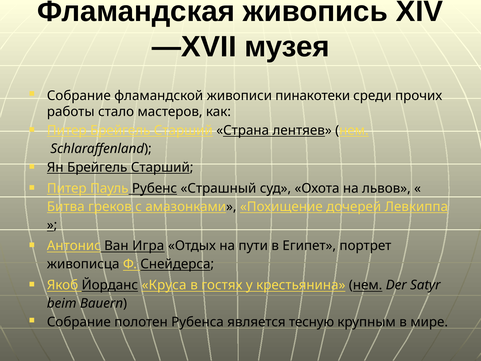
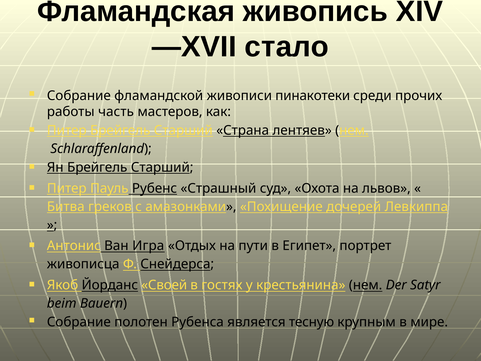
музея: музея -> стало
стало: стало -> часть
Круса: Круса -> Своей
